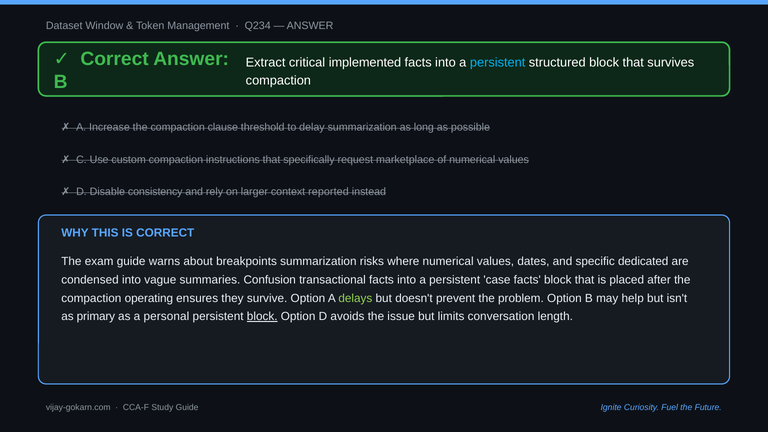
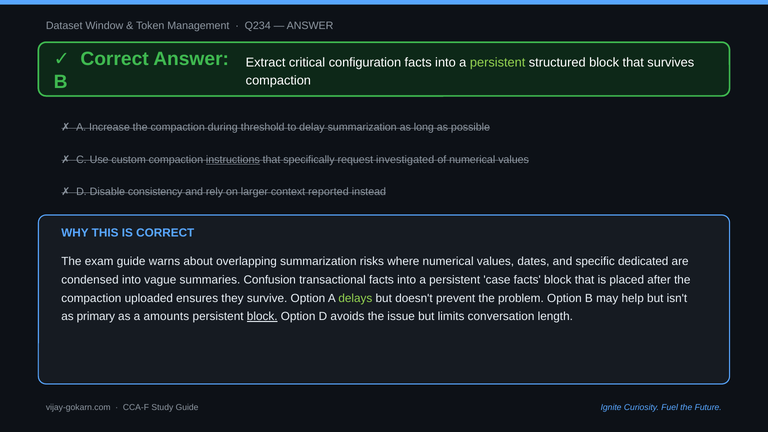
implemented: implemented -> configuration
persistent at (498, 62) colour: light blue -> light green
clause: clause -> during
instructions underline: none -> present
marketplace: marketplace -> investigated
breakpoints: breakpoints -> overlapping
operating: operating -> uploaded
personal: personal -> amounts
